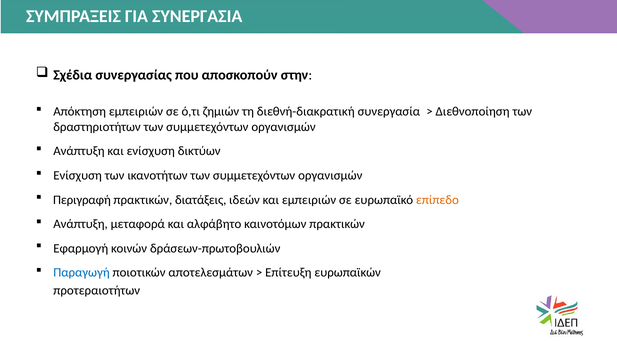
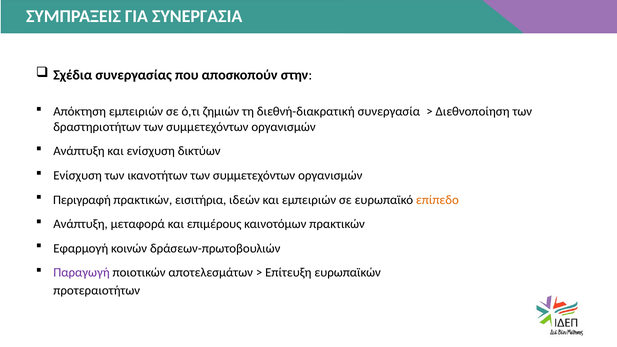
διατάξεις: διατάξεις -> εισιτήρια
αλφάβητο: αλφάβητο -> επιμέρους
Παραγωγή colour: blue -> purple
